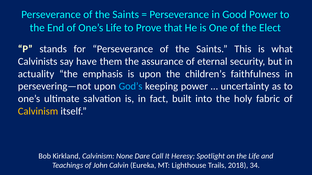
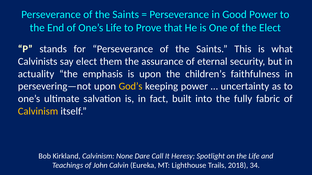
say have: have -> elect
God’s colour: light blue -> yellow
holy: holy -> fully
